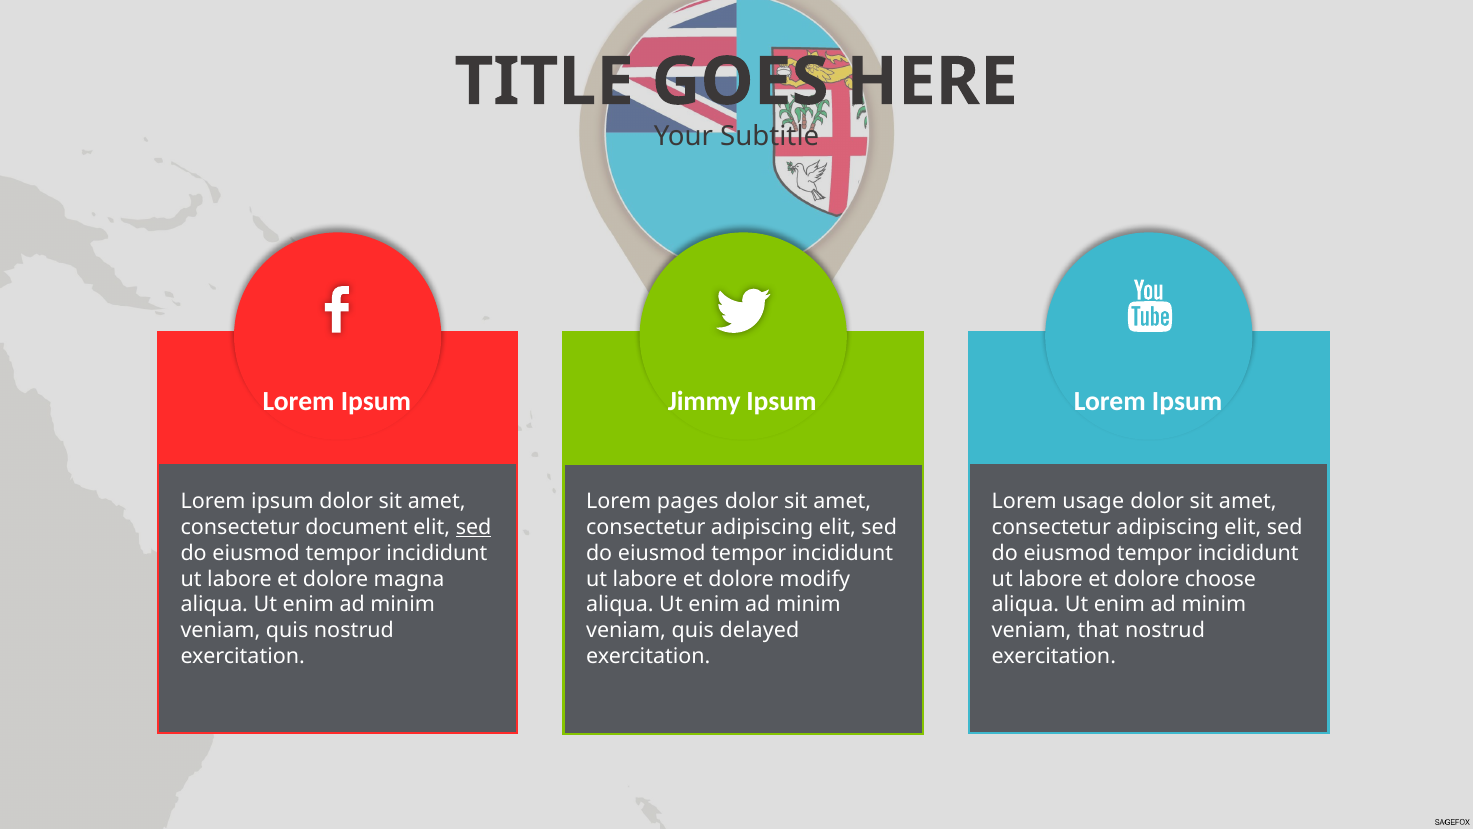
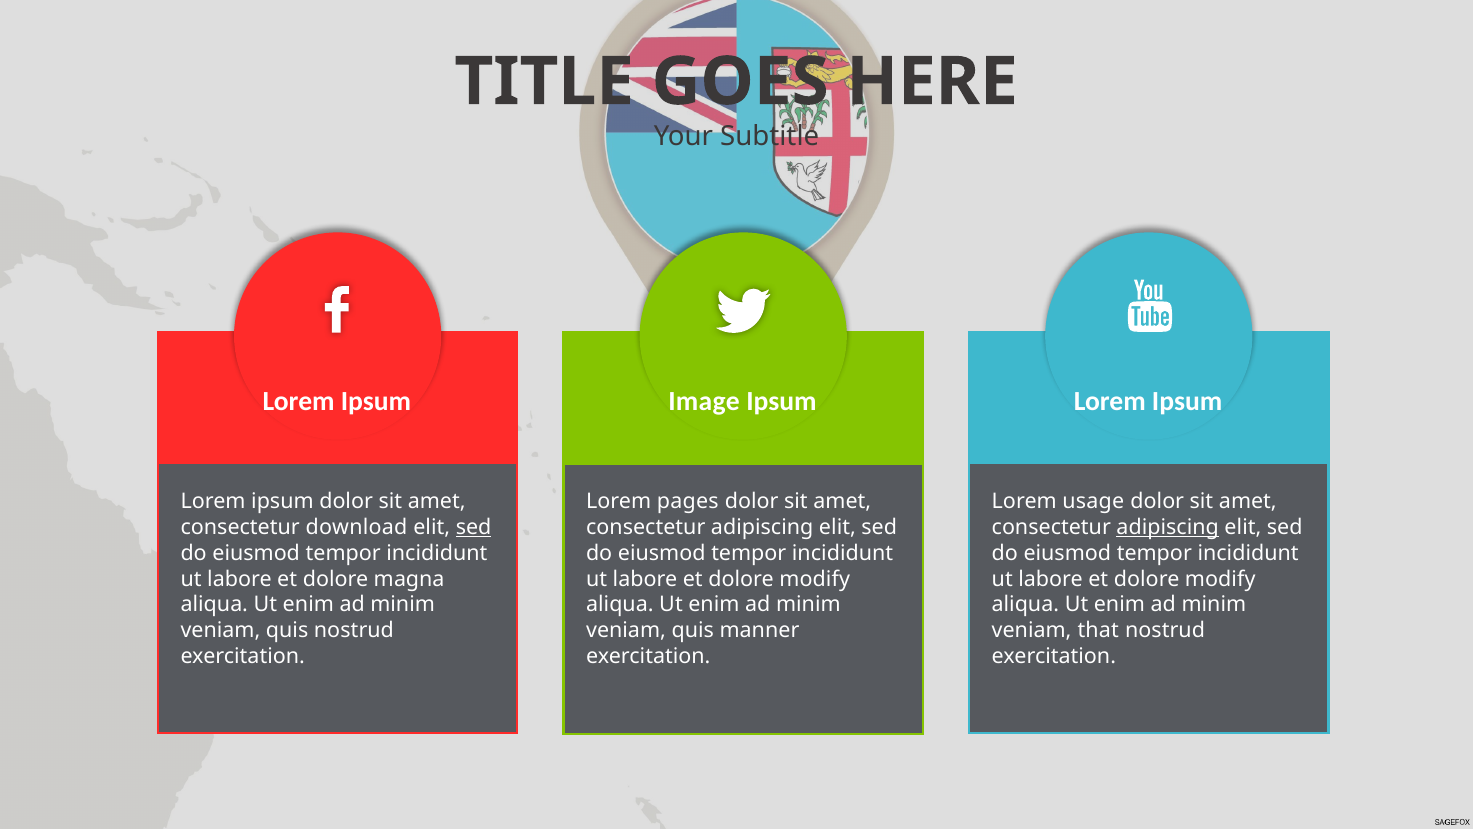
Jimmy: Jimmy -> Image
document: document -> download
adipiscing at (1168, 527) underline: none -> present
choose at (1220, 579): choose -> modify
delayed: delayed -> manner
